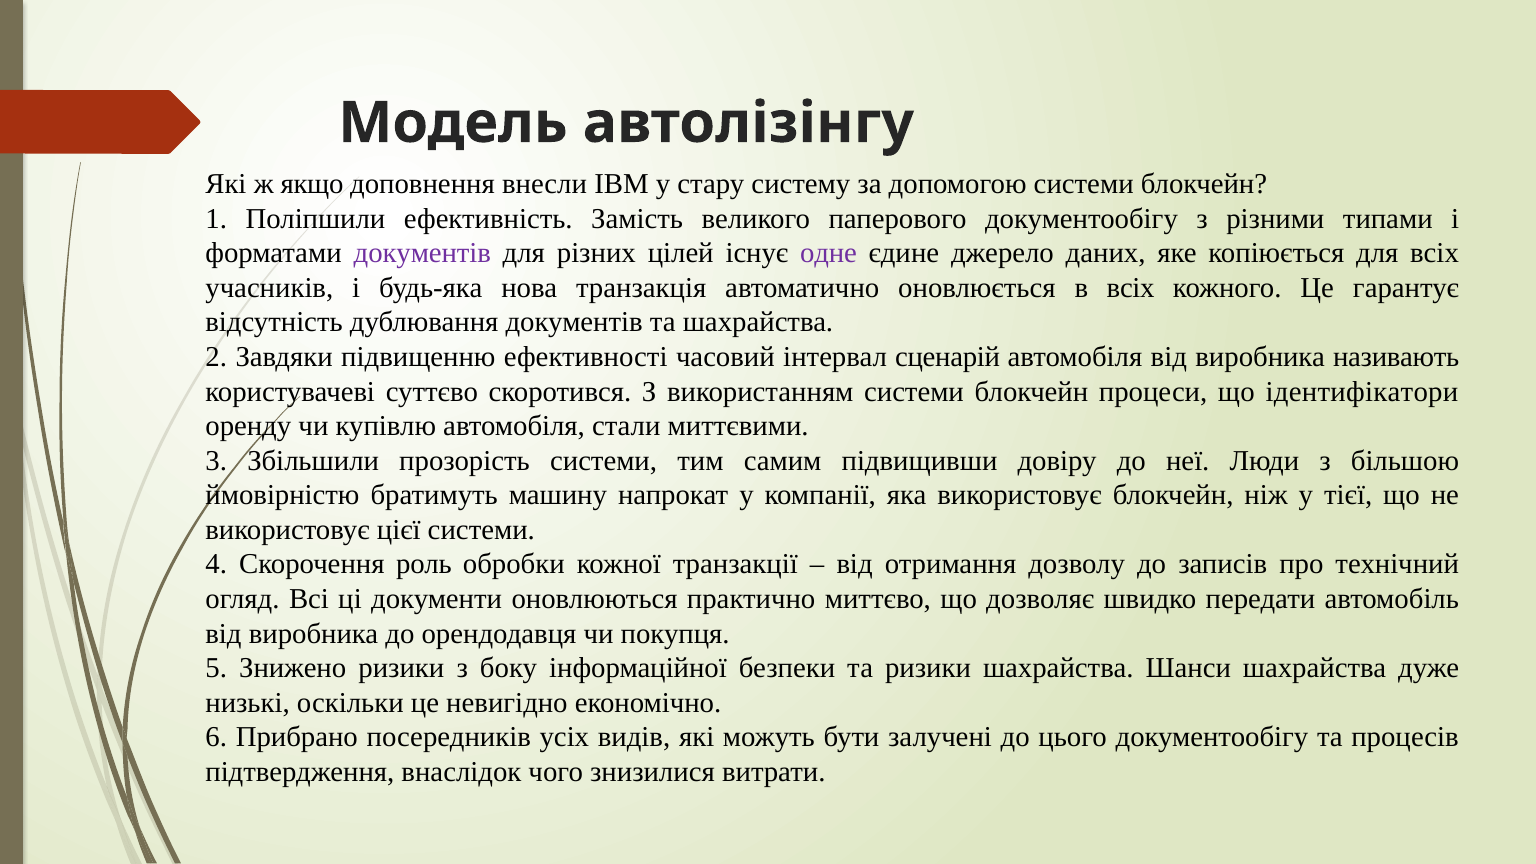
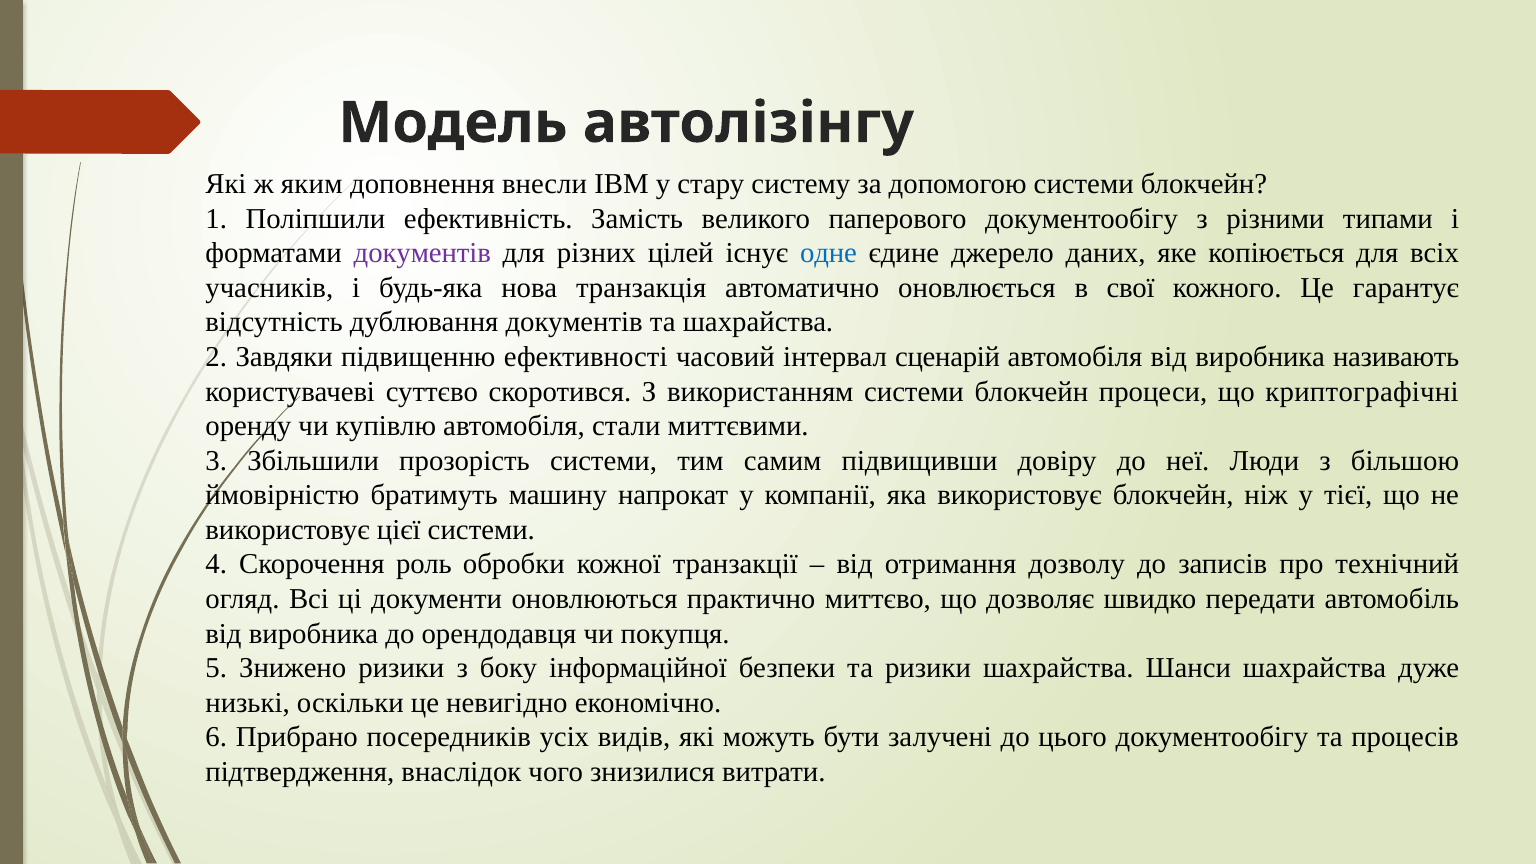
якщо: якщо -> яким
одне colour: purple -> blue
в всіх: всіх -> свої
ідентифікатори: ідентифікатори -> криптографічні
